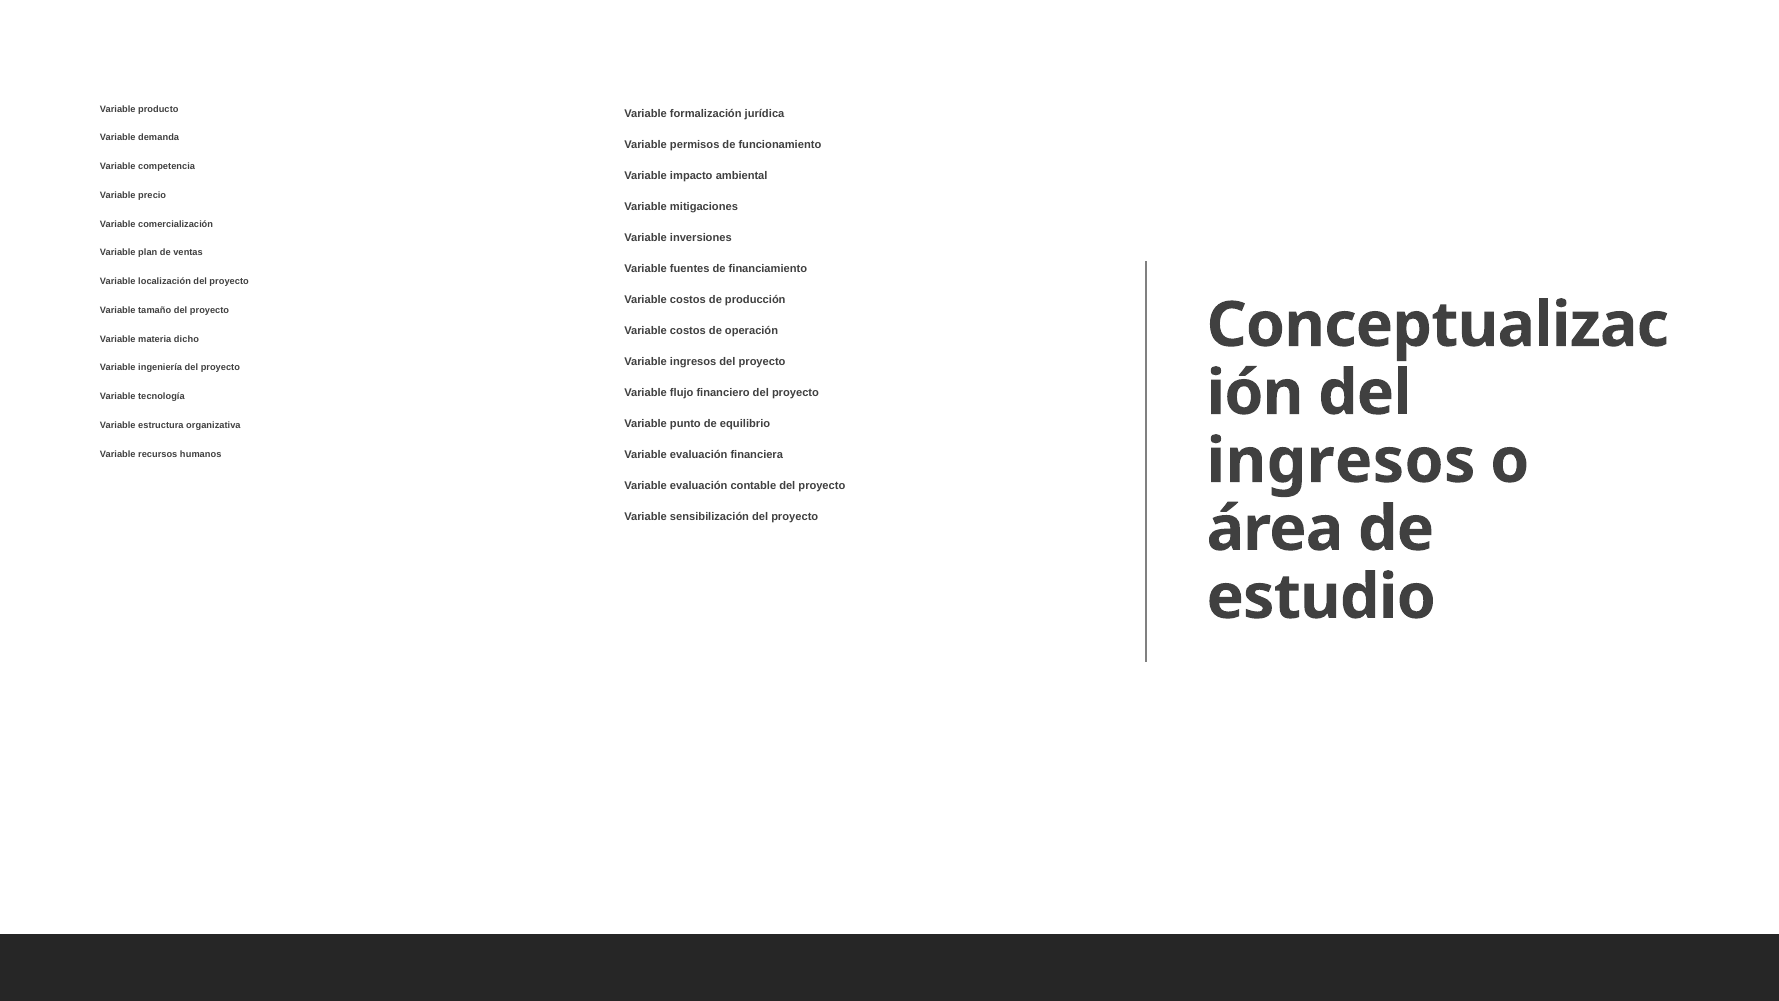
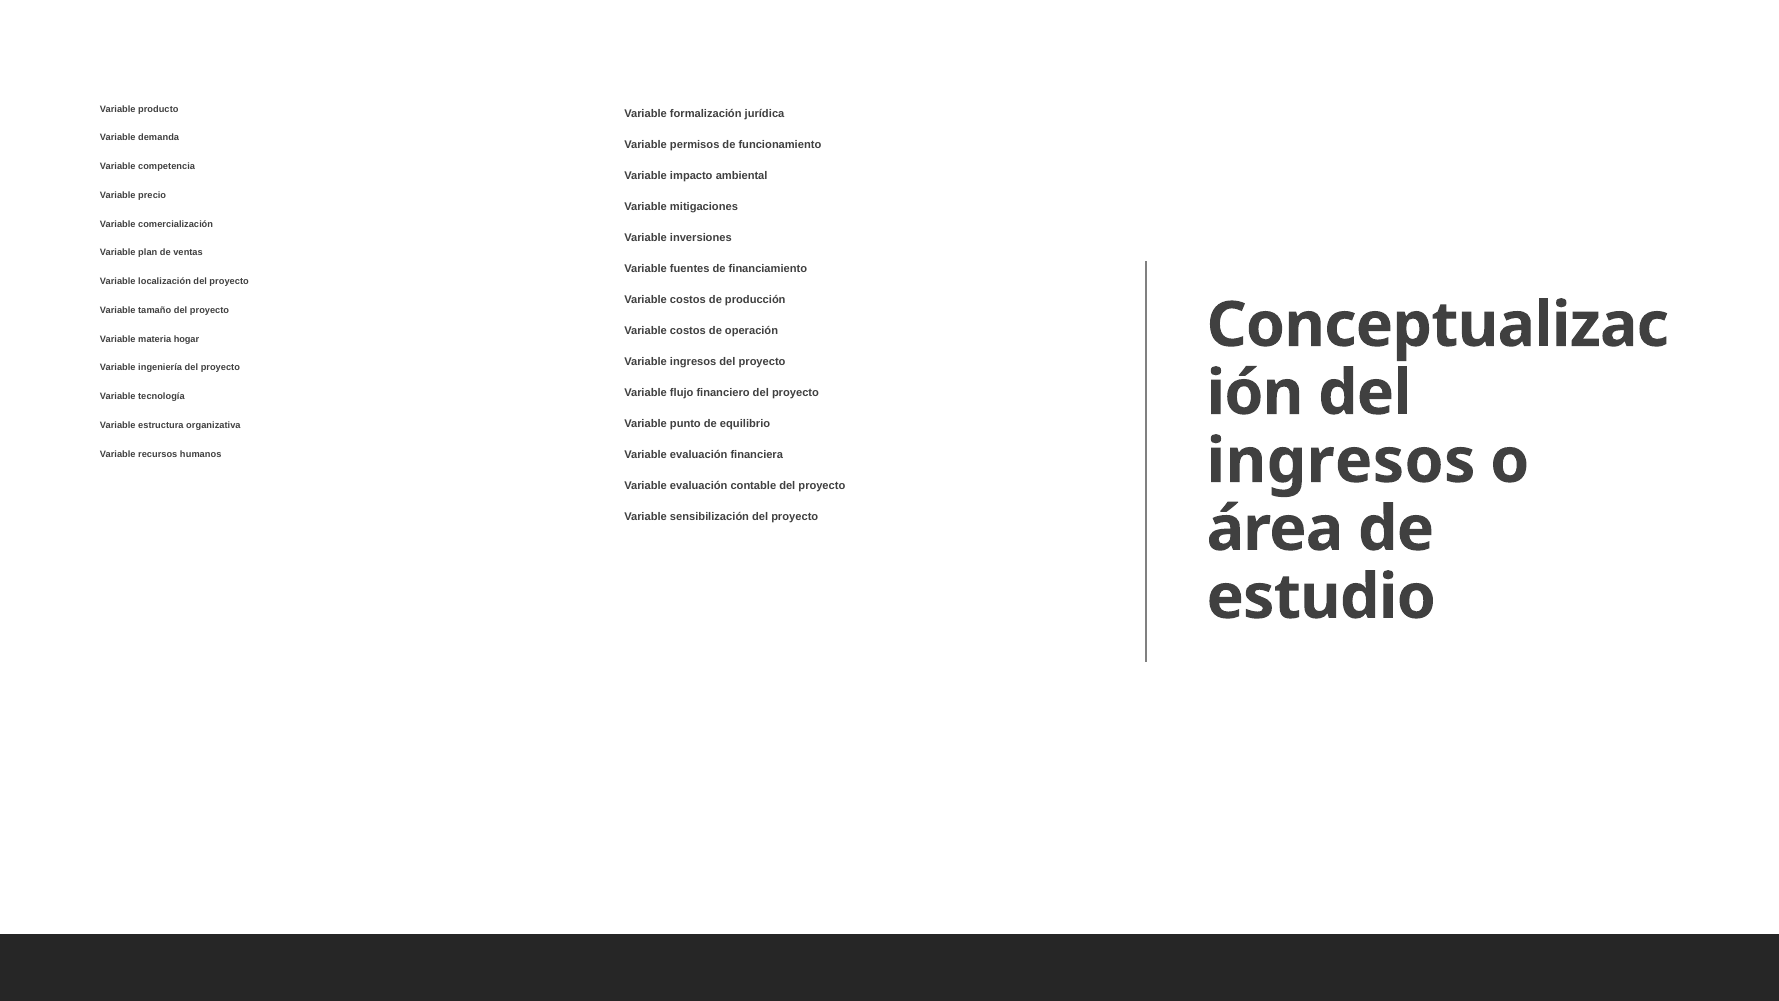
dicho: dicho -> hogar
